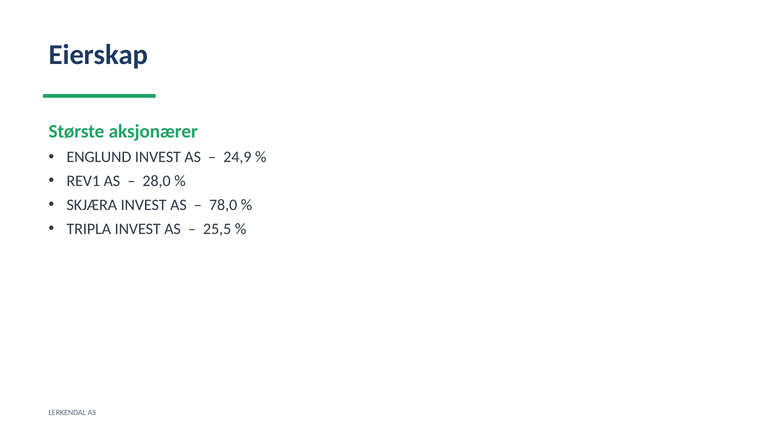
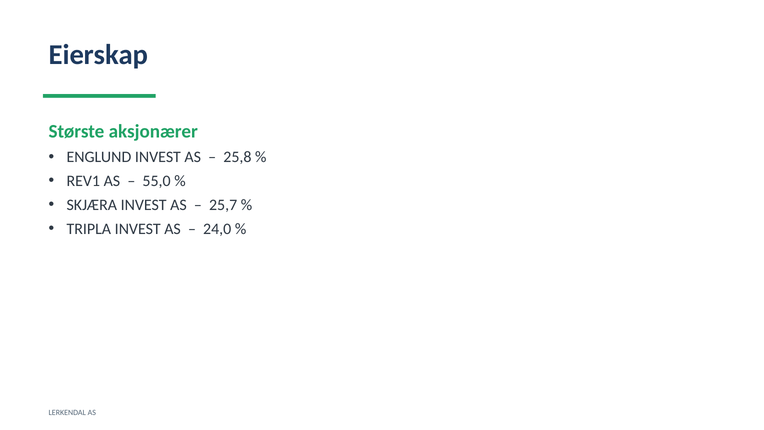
24,9: 24,9 -> 25,8
28,0: 28,0 -> 55,0
78,0: 78,0 -> 25,7
25,5: 25,5 -> 24,0
